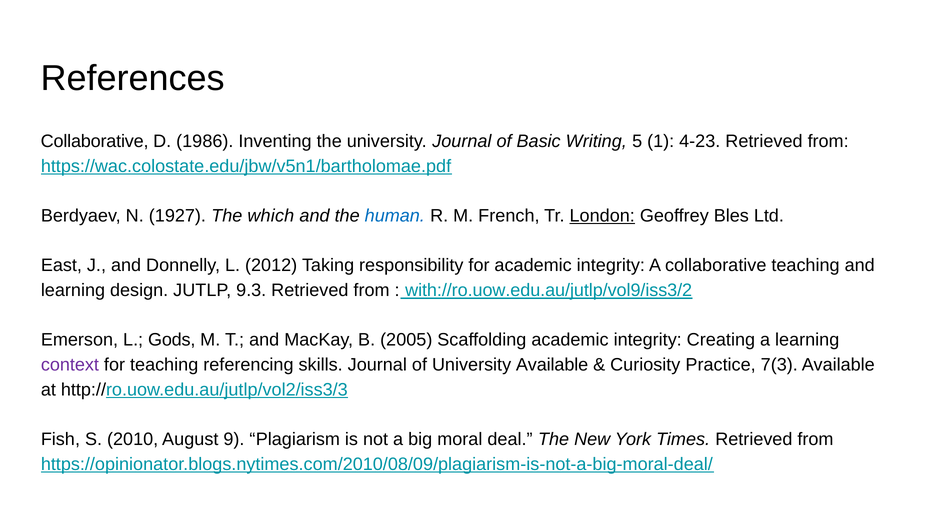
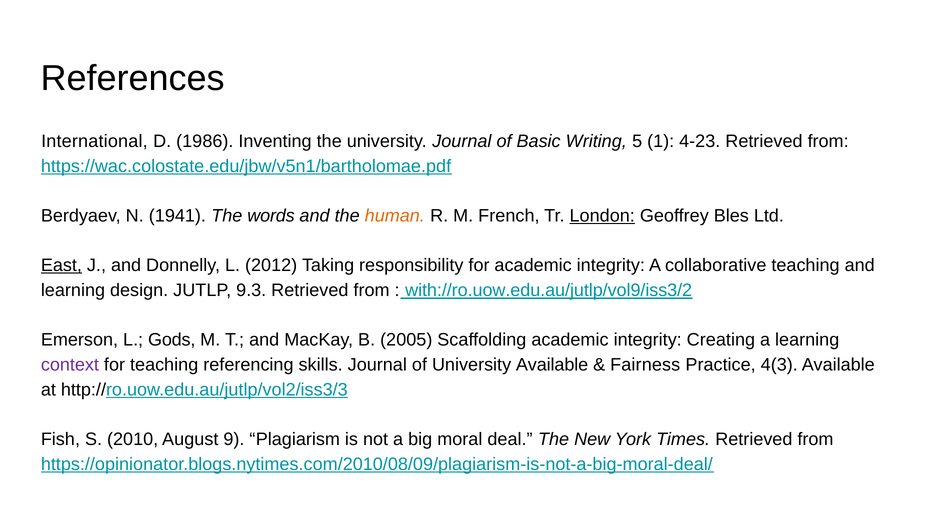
Collaborative at (95, 141): Collaborative -> International
1927: 1927 -> 1941
which: which -> words
human colour: blue -> orange
East underline: none -> present
Curiosity: Curiosity -> Fairness
7(3: 7(3 -> 4(3
